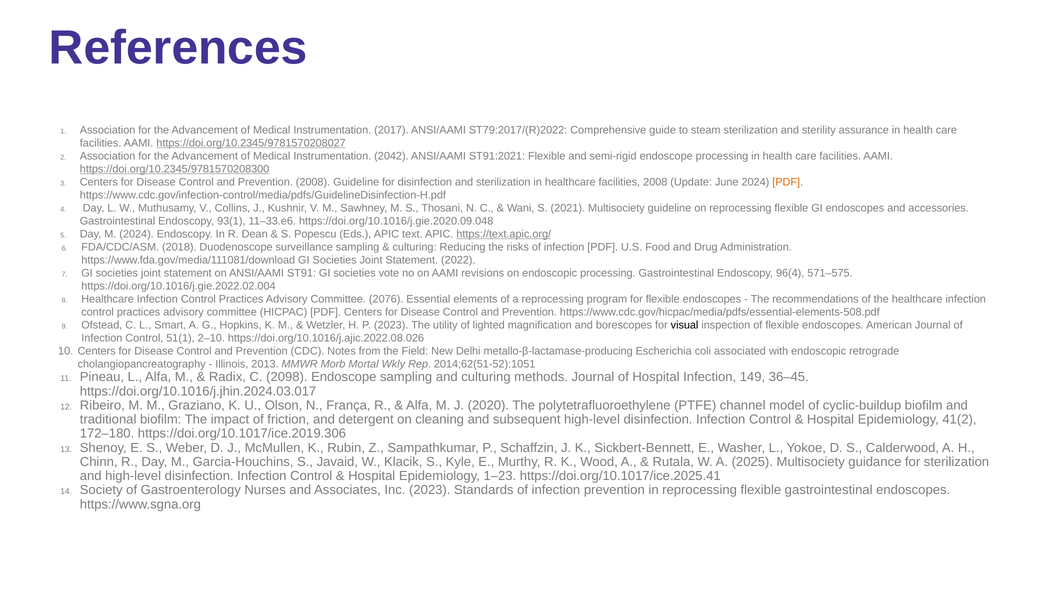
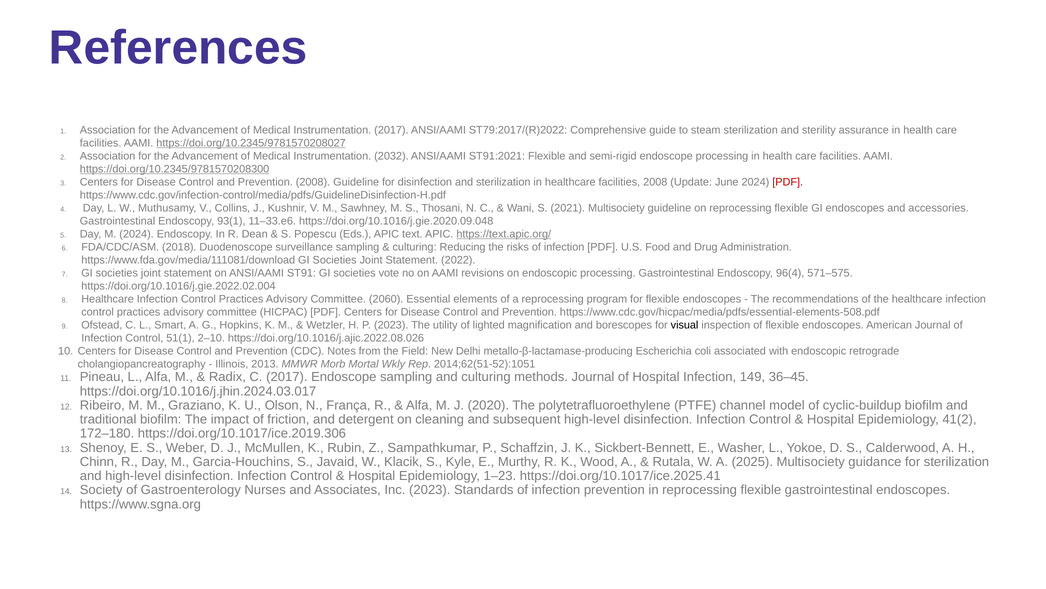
2042: 2042 -> 2032
PDF at (788, 182) colour: orange -> red
2076: 2076 -> 2060
C 2098: 2098 -> 2017
